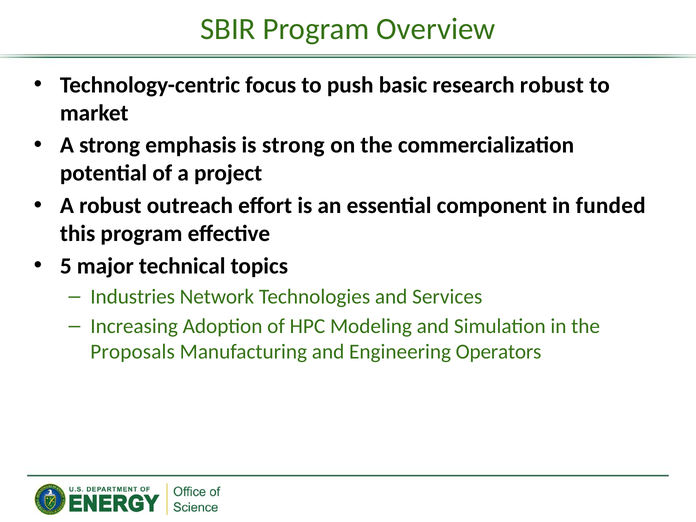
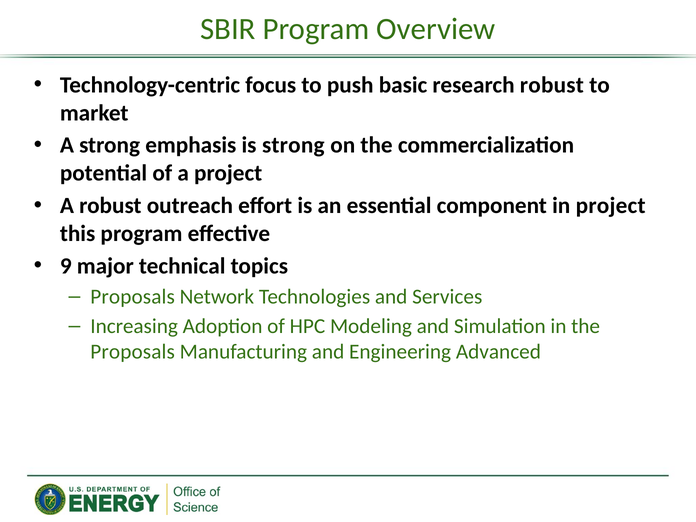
in funded: funded -> project
5: 5 -> 9
Industries at (133, 297): Industries -> Proposals
Operators: Operators -> Advanced
